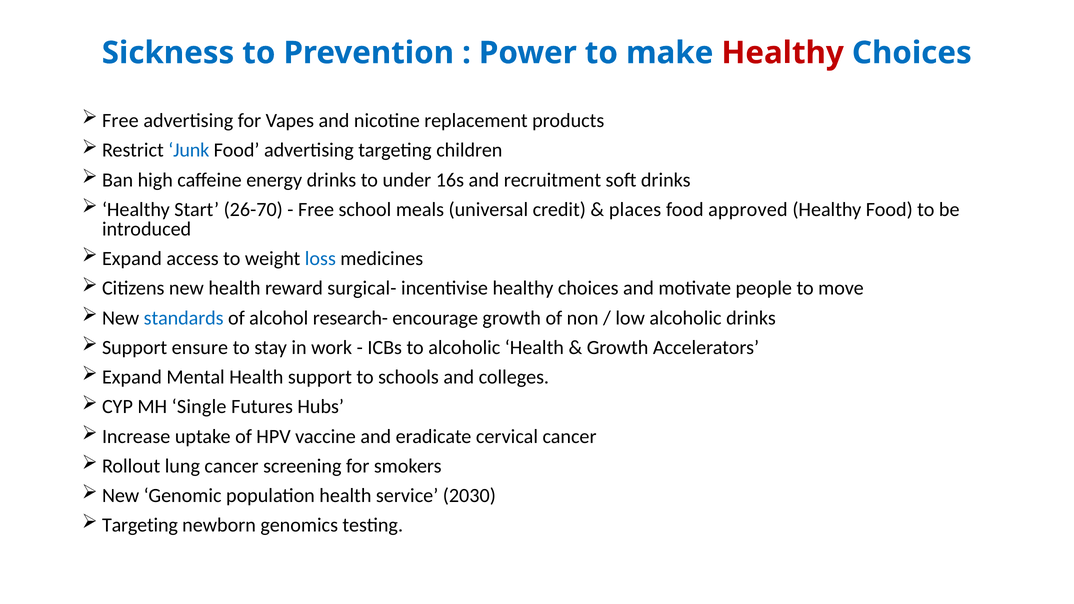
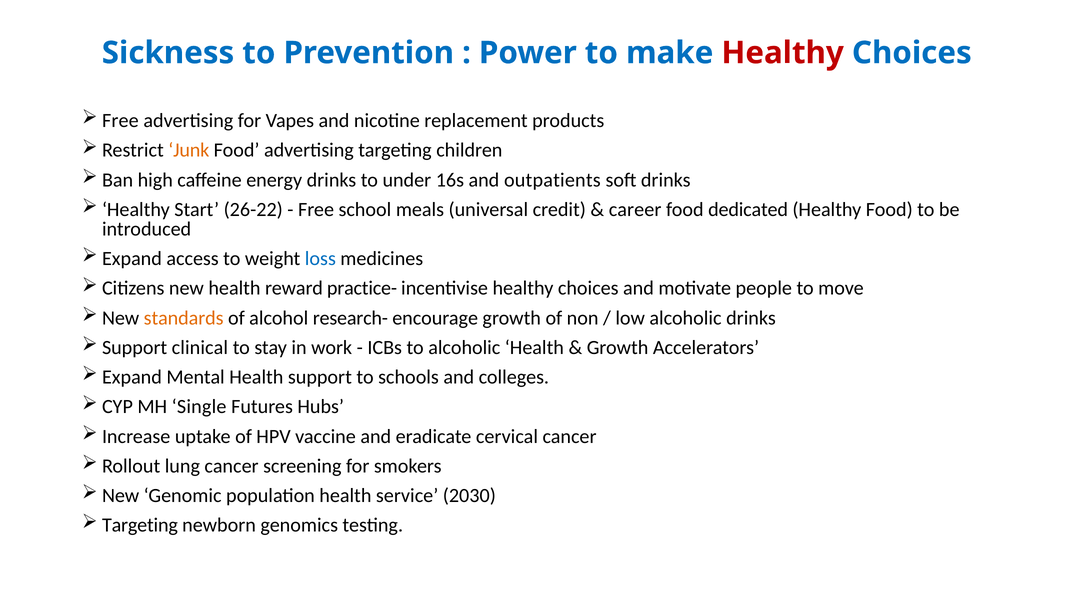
Junk colour: blue -> orange
recruitment: recruitment -> outpatients
26-70: 26-70 -> 26-22
places: places -> career
approved: approved -> dedicated
surgical-: surgical- -> practice-
standards colour: blue -> orange
ensure: ensure -> clinical
